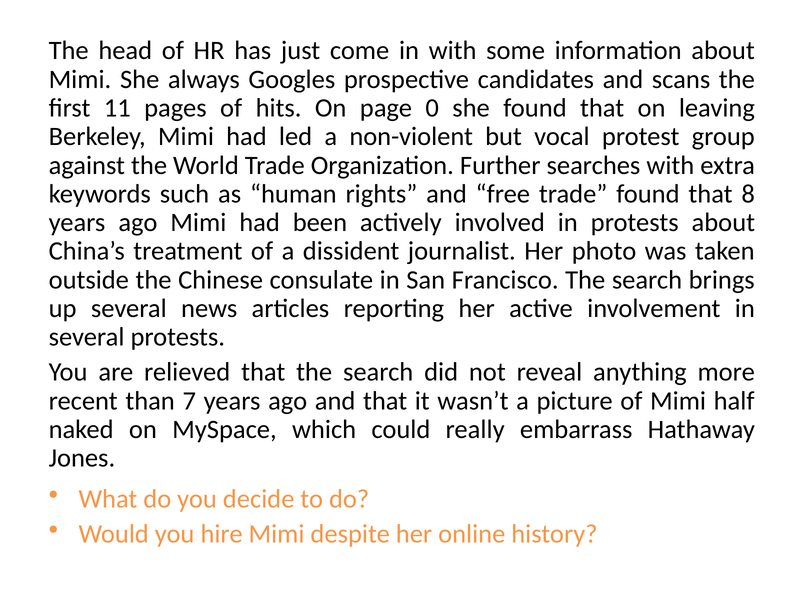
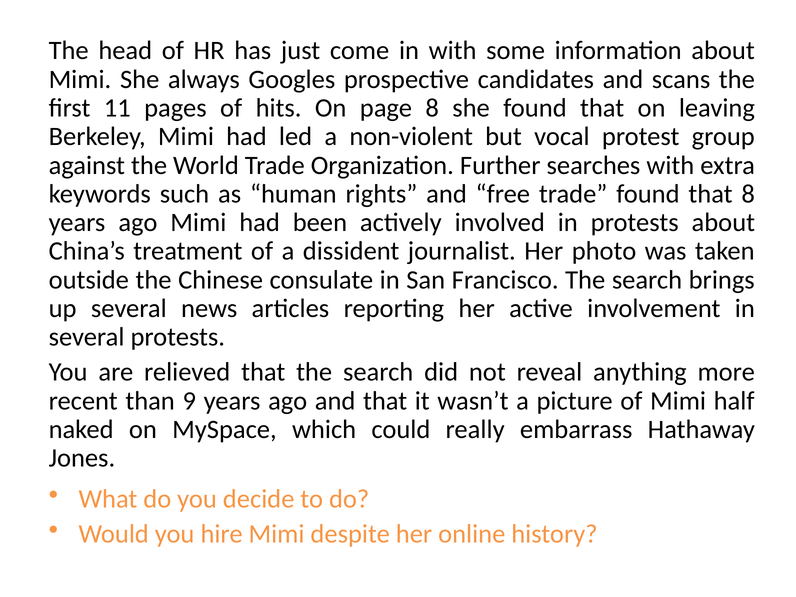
page 0: 0 -> 8
7: 7 -> 9
